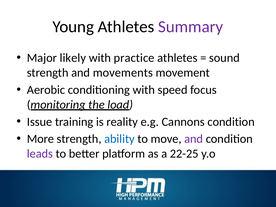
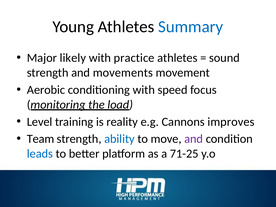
Summary colour: purple -> blue
Issue: Issue -> Level
Cannons condition: condition -> improves
More: More -> Team
leads colour: purple -> blue
22-25: 22-25 -> 71-25
